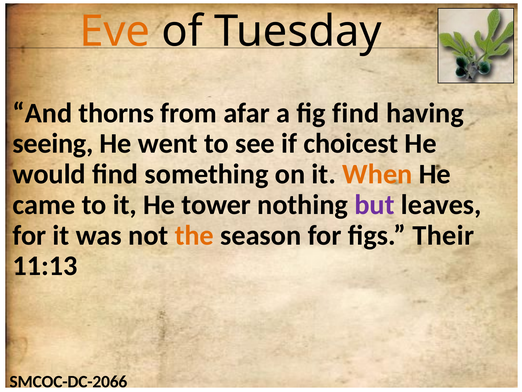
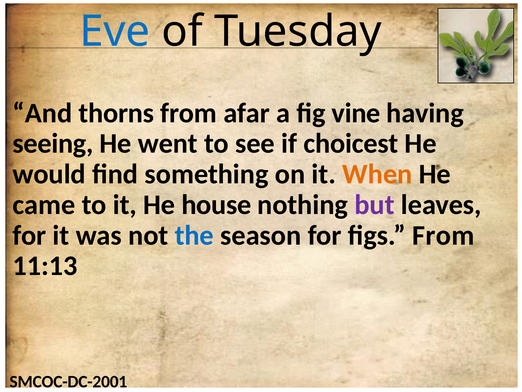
Eve colour: orange -> blue
fig find: find -> vine
tower: tower -> house
the colour: orange -> blue
figs Their: Their -> From
SMCOC-DC-2066: SMCOC-DC-2066 -> SMCOC-DC-2001
